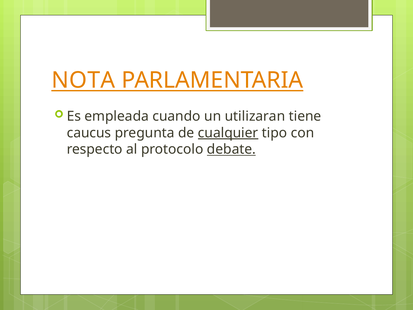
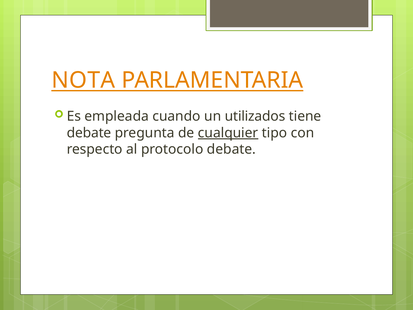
utilizaran: utilizaran -> utilizados
caucus at (89, 133): caucus -> debate
debate at (231, 149) underline: present -> none
